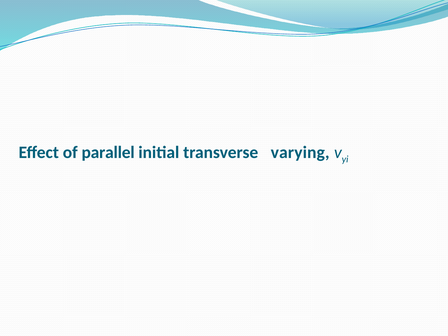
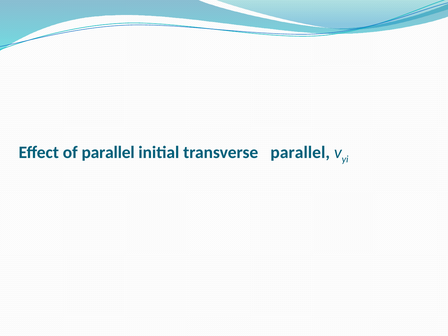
transverse varying: varying -> parallel
